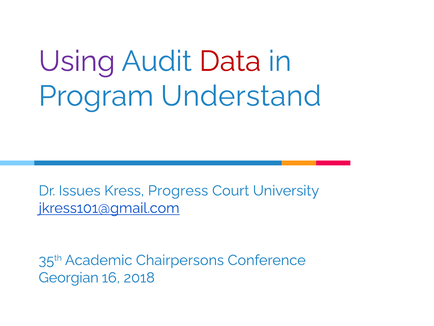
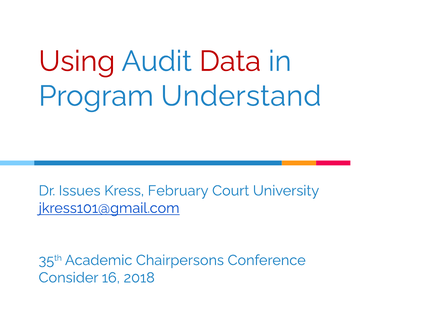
Using colour: purple -> red
Progress: Progress -> February
Georgian: Georgian -> Consider
